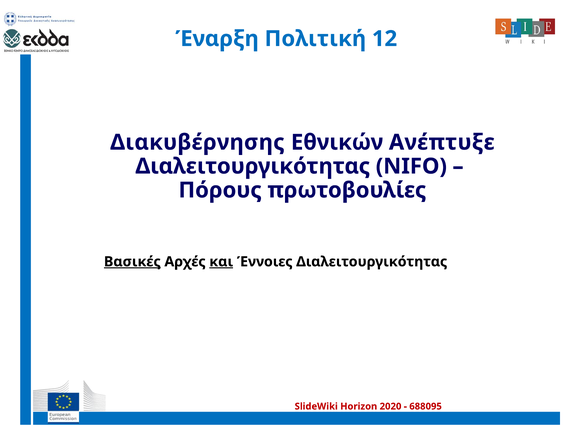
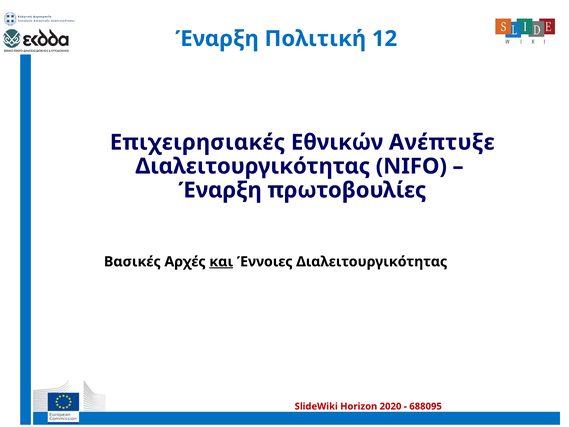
Διακυβέρνησης: Διακυβέρνησης -> Επιχειρησιακές
Πόρους at (220, 190): Πόρους -> Έναρξη
Βασικές underline: present -> none
